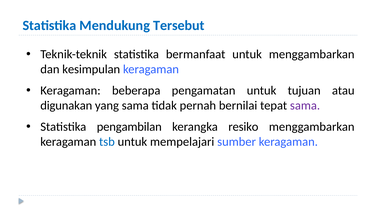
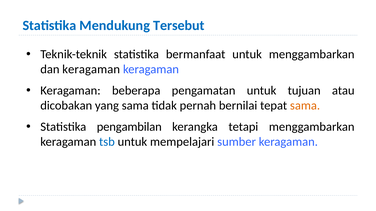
dan kesimpulan: kesimpulan -> keragaman
digunakan: digunakan -> dicobakan
sama at (305, 106) colour: purple -> orange
resiko: resiko -> tetapi
